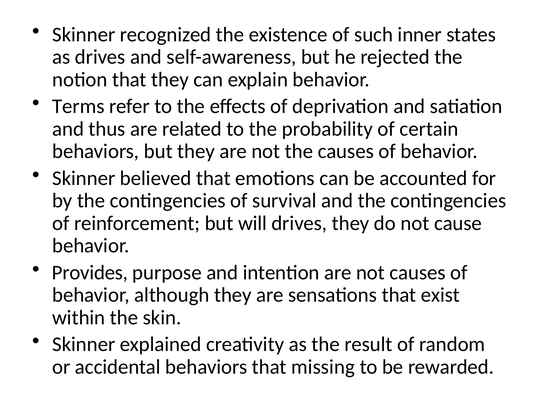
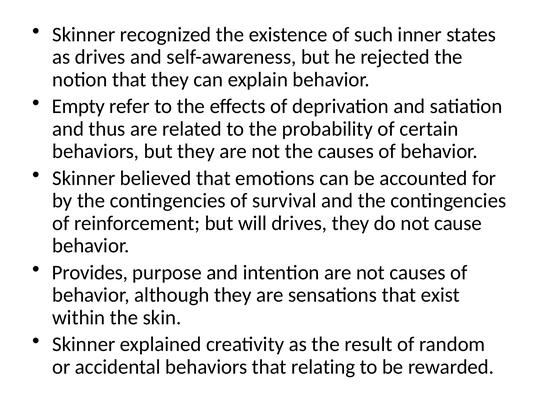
Terms: Terms -> Empty
missing: missing -> relating
